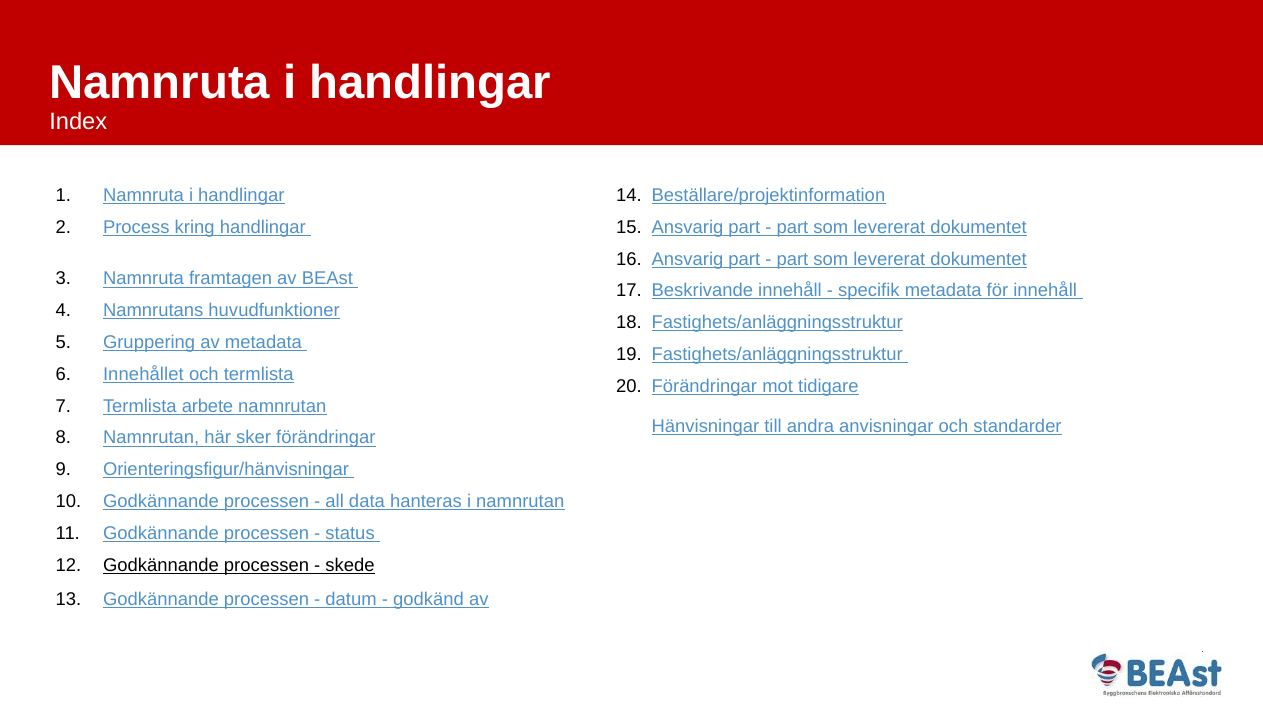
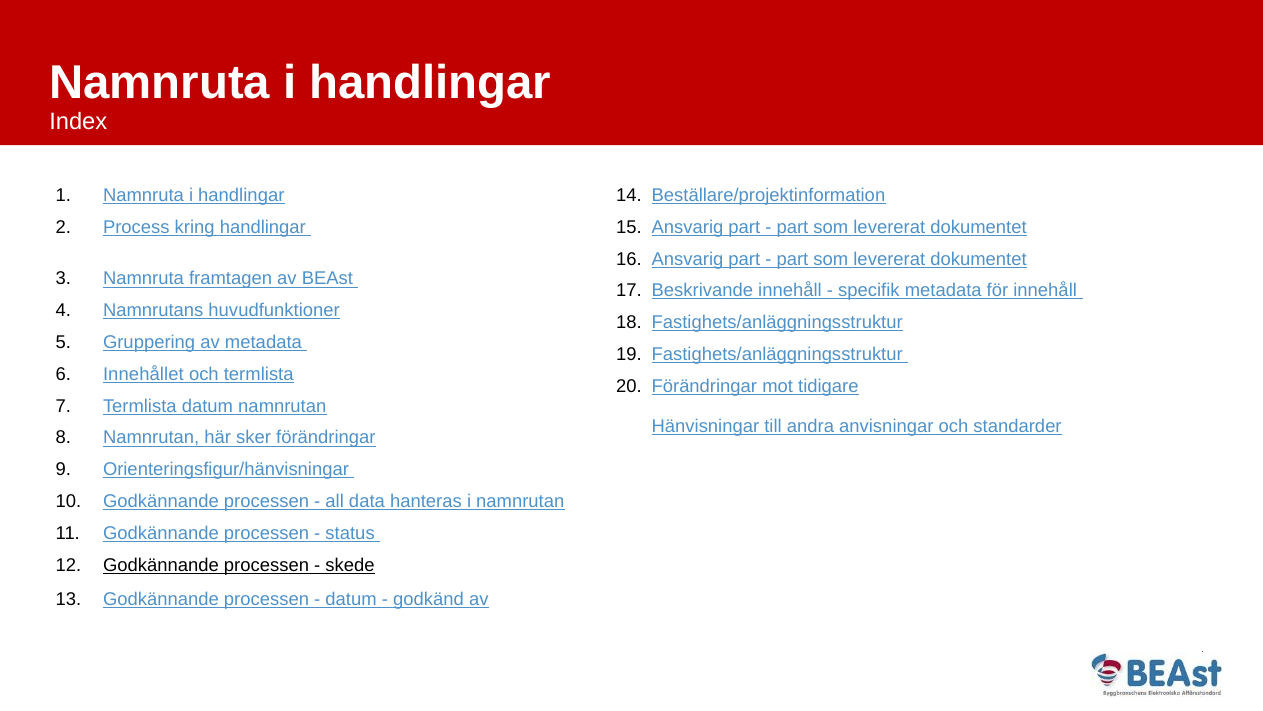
Termlista arbete: arbete -> datum
